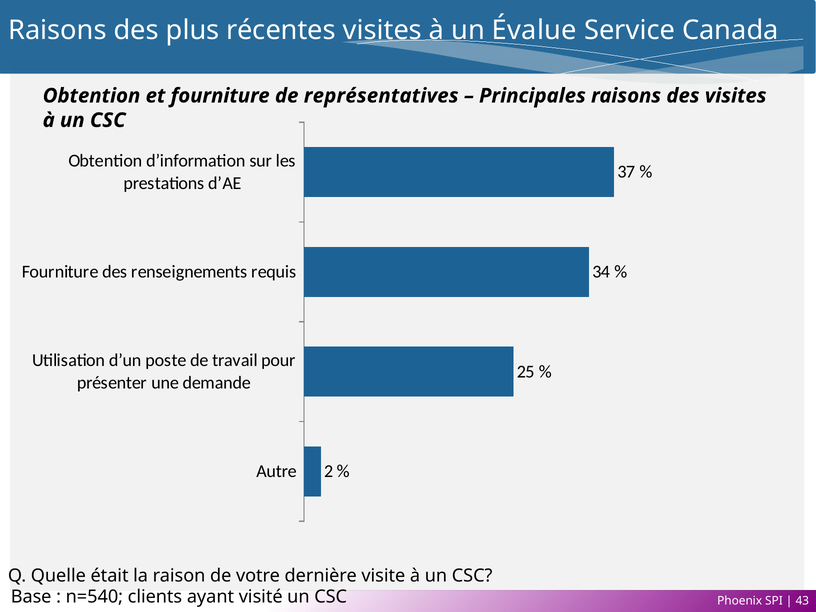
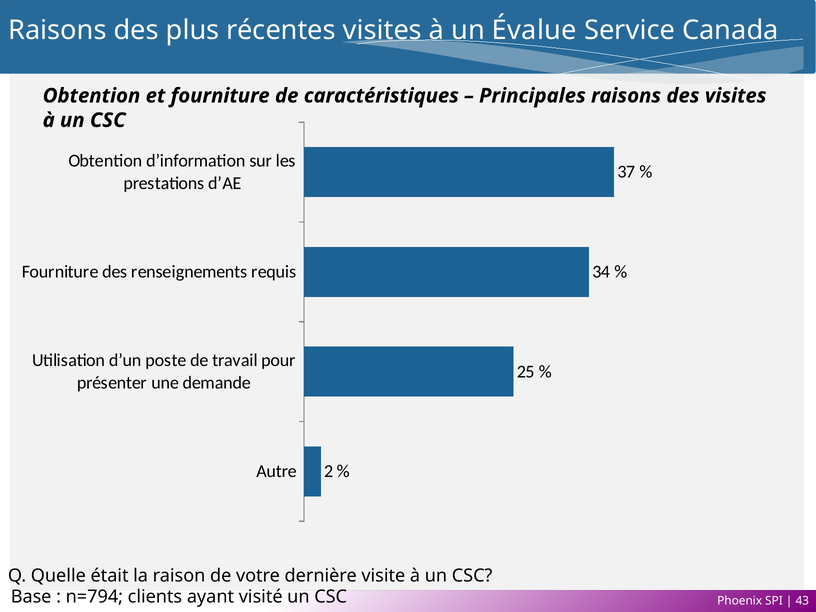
représentatives: représentatives -> caractéristiques
n=540: n=540 -> n=794
